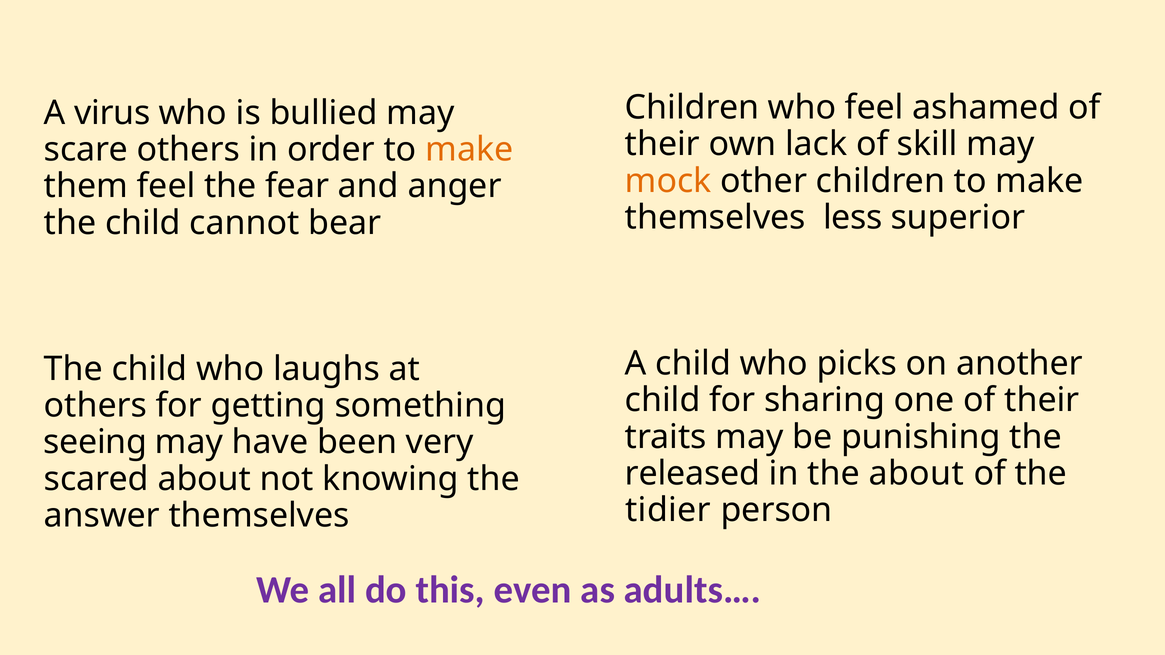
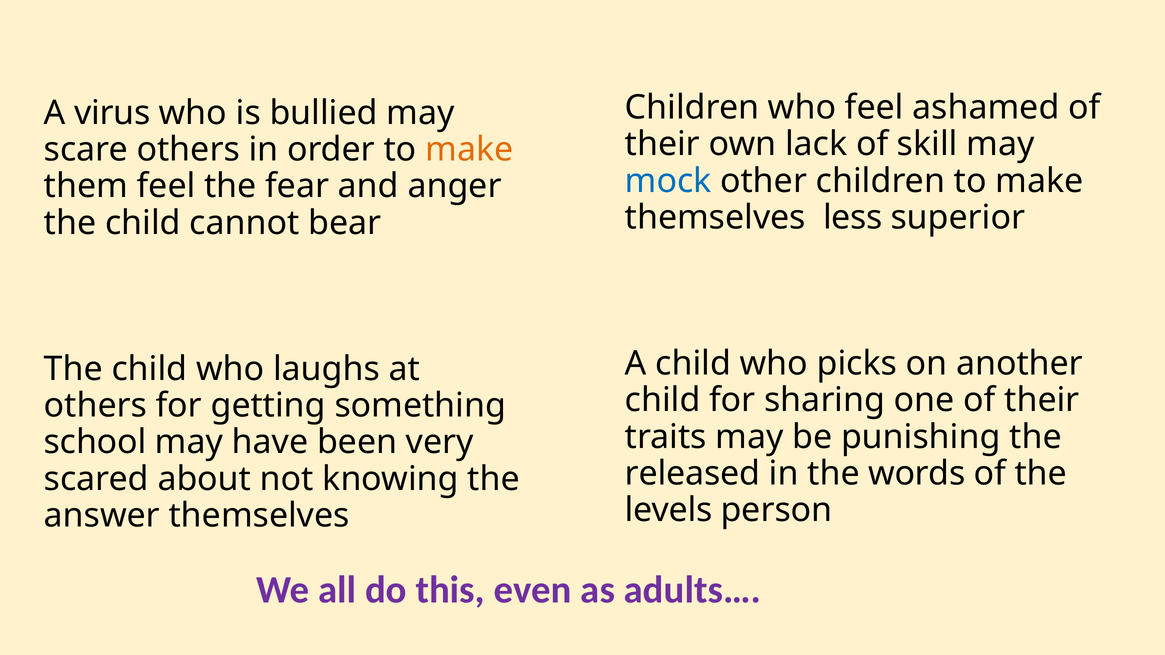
mock colour: orange -> blue
seeing: seeing -> school
the about: about -> words
tidier: tidier -> levels
